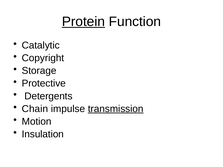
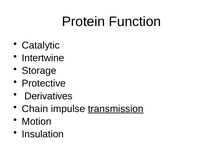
Protein underline: present -> none
Copyright: Copyright -> Intertwine
Detergents: Detergents -> Derivatives
